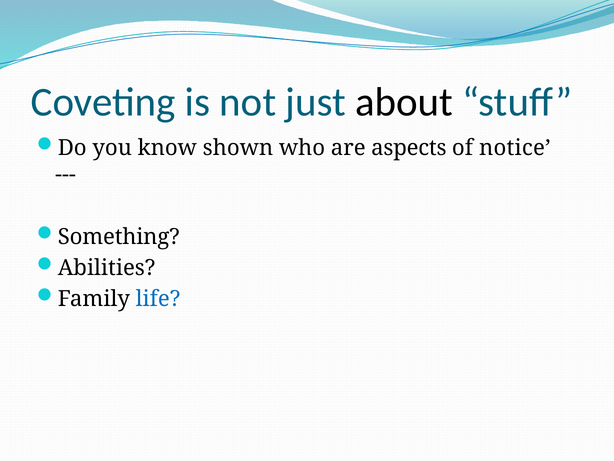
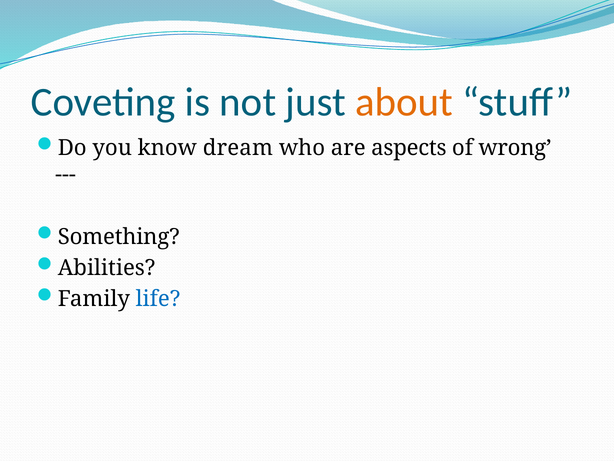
about colour: black -> orange
shown: shown -> dream
notice: notice -> wrong
